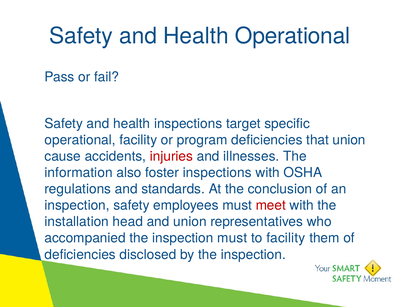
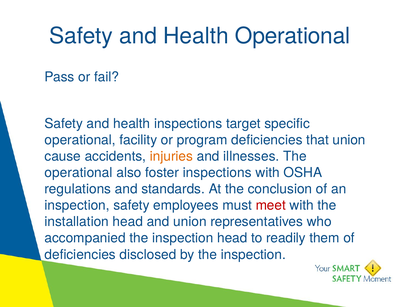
injuries colour: red -> orange
information at (79, 173): information -> operational
inspection must: must -> head
to facility: facility -> readily
